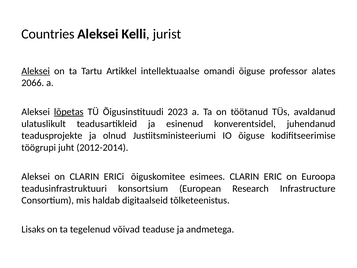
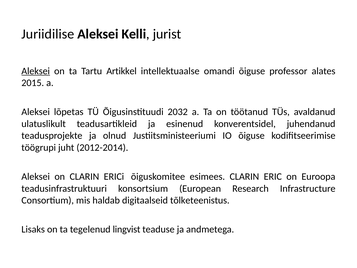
Countries: Countries -> Juriidilise
2066: 2066 -> 2015
lõpetas underline: present -> none
2023: 2023 -> 2032
võivad: võivad -> lingvist
